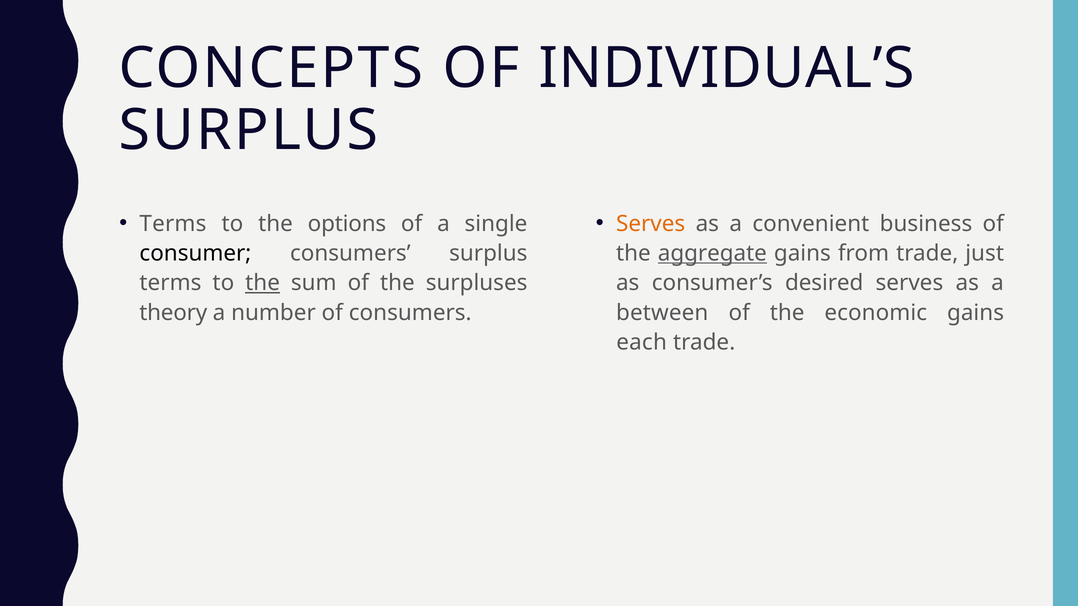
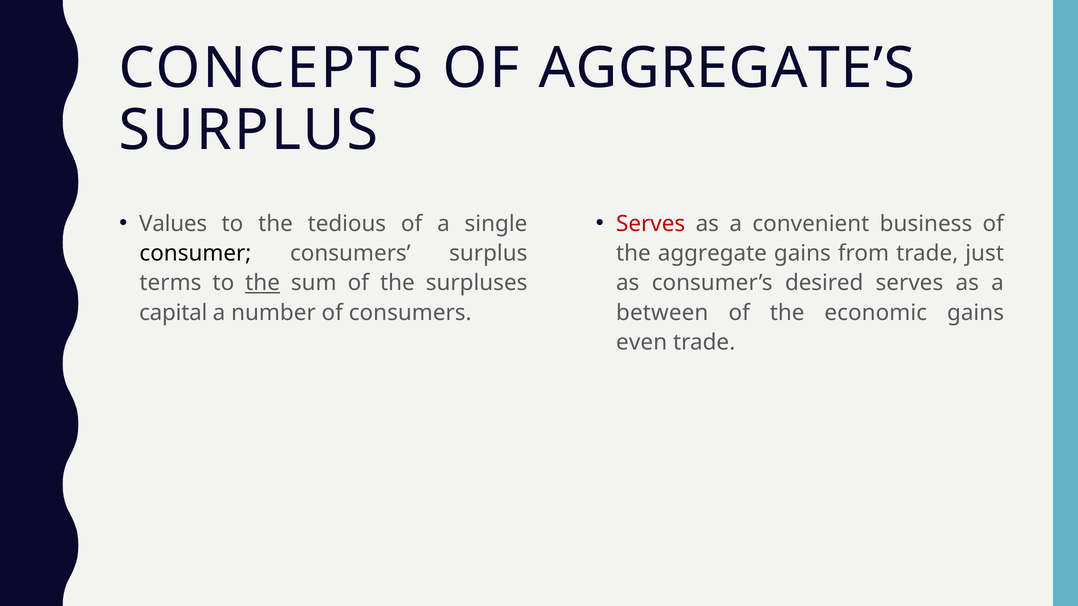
INDIVIDUAL’S: INDIVIDUAL’S -> AGGREGATE’S
Terms at (173, 224): Terms -> Values
options: options -> tedious
Serves at (651, 224) colour: orange -> red
aggregate underline: present -> none
theory: theory -> capital
each: each -> even
